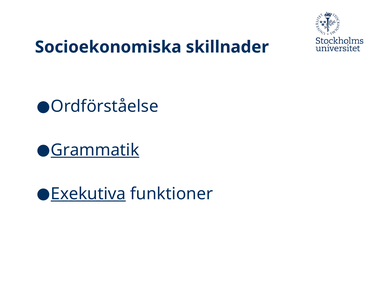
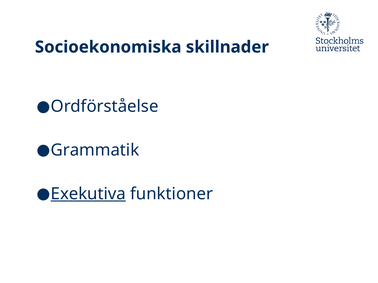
Grammatik underline: present -> none
